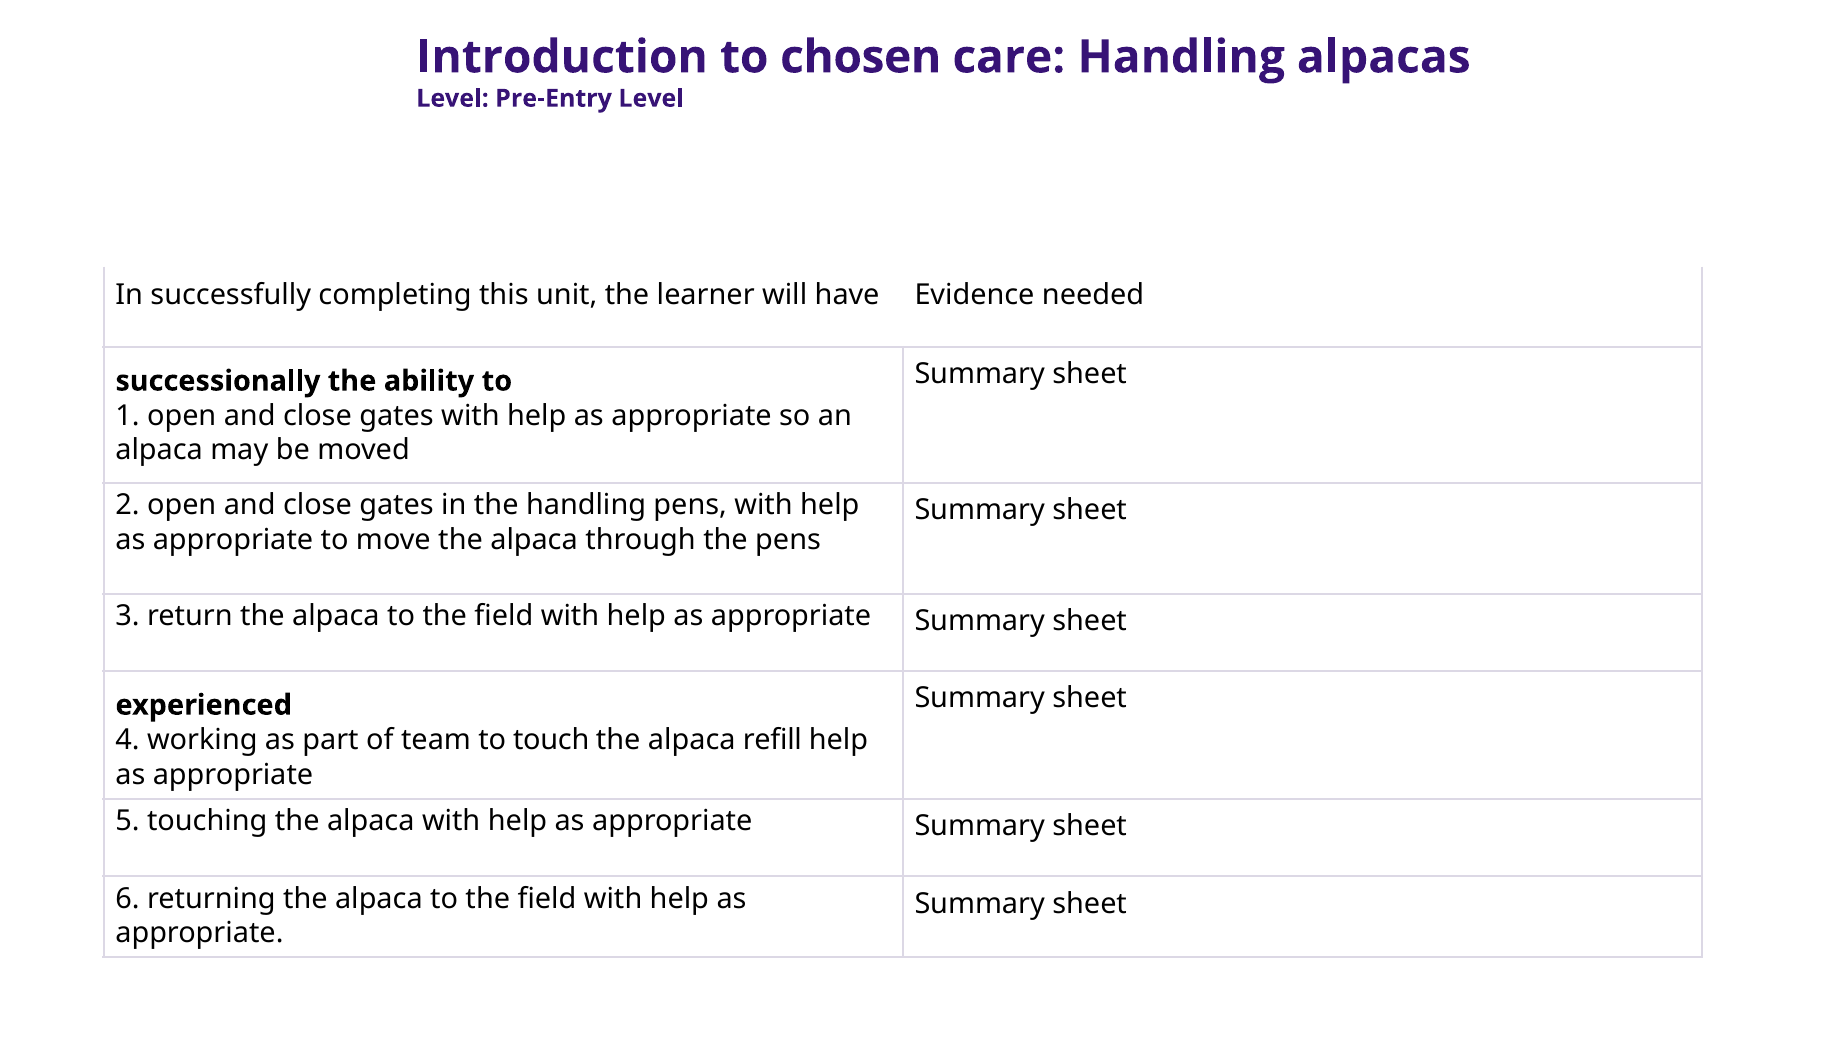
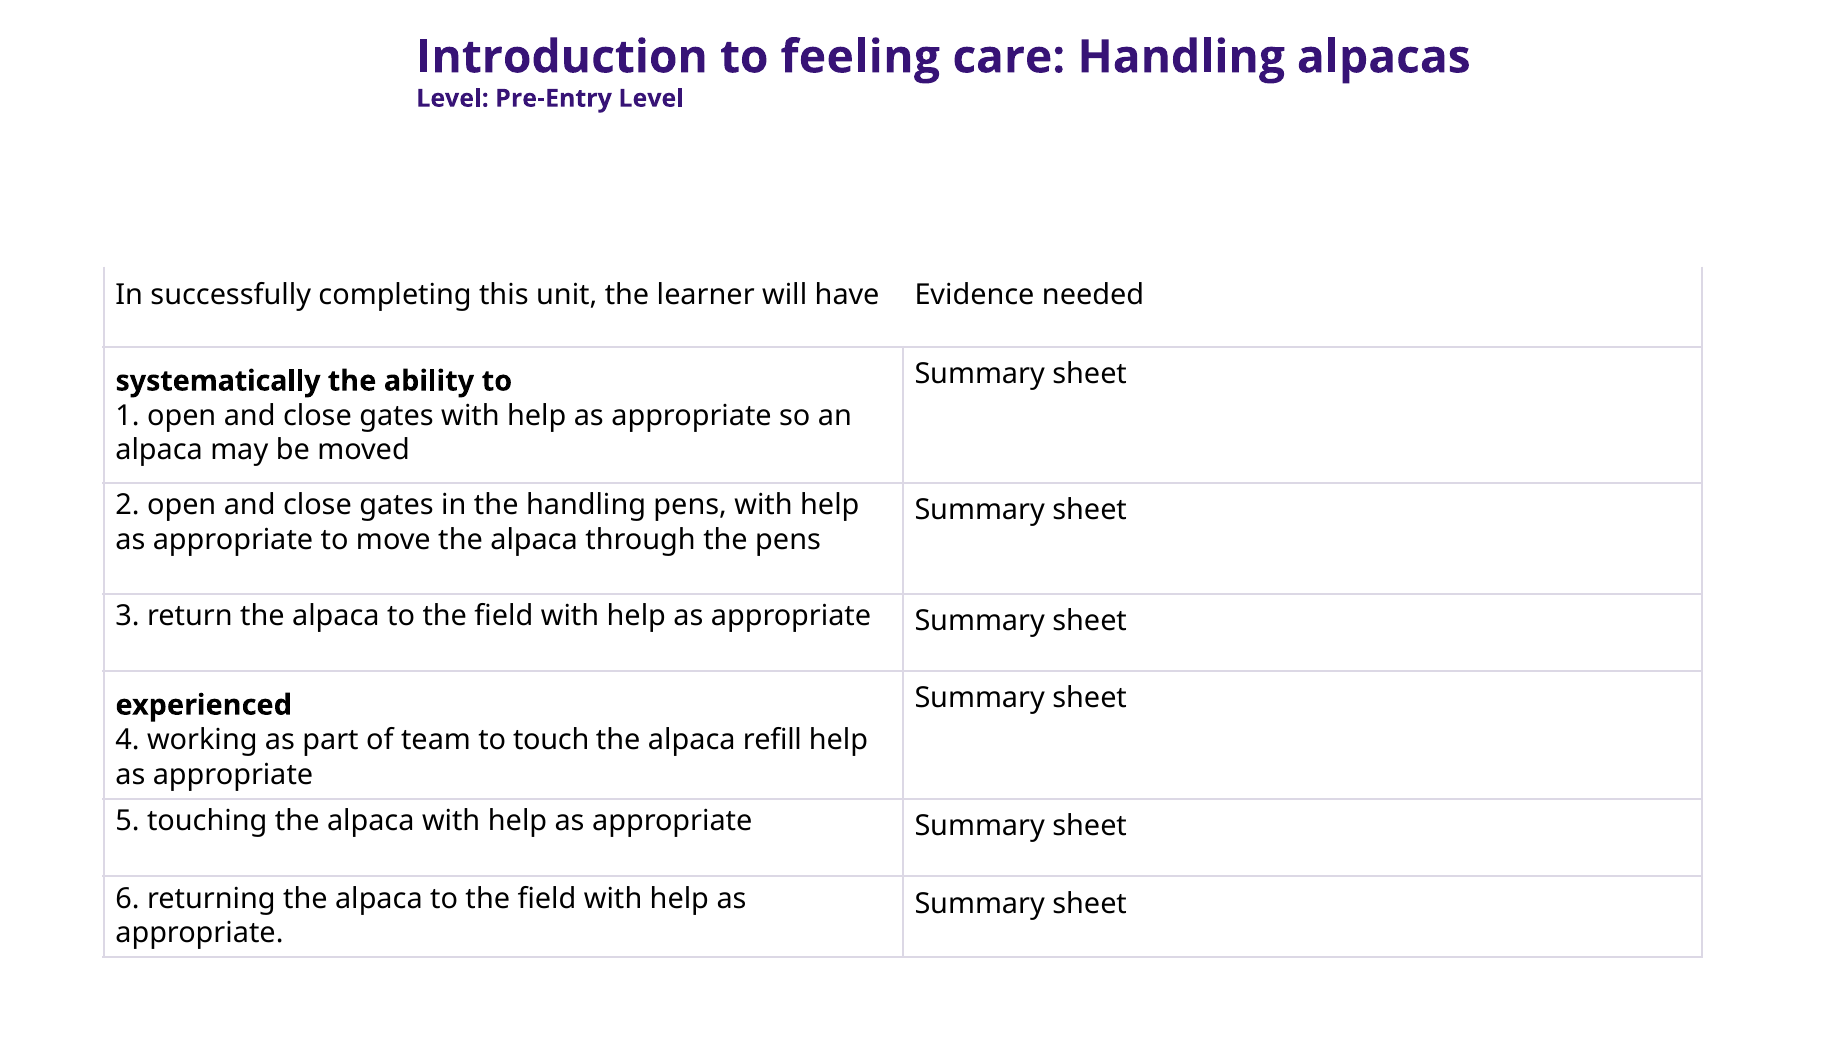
chosen: chosen -> feeling
successionally: successionally -> systematically
